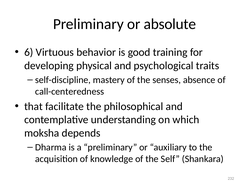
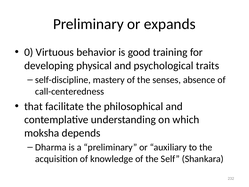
absolute: absolute -> expands
6: 6 -> 0
